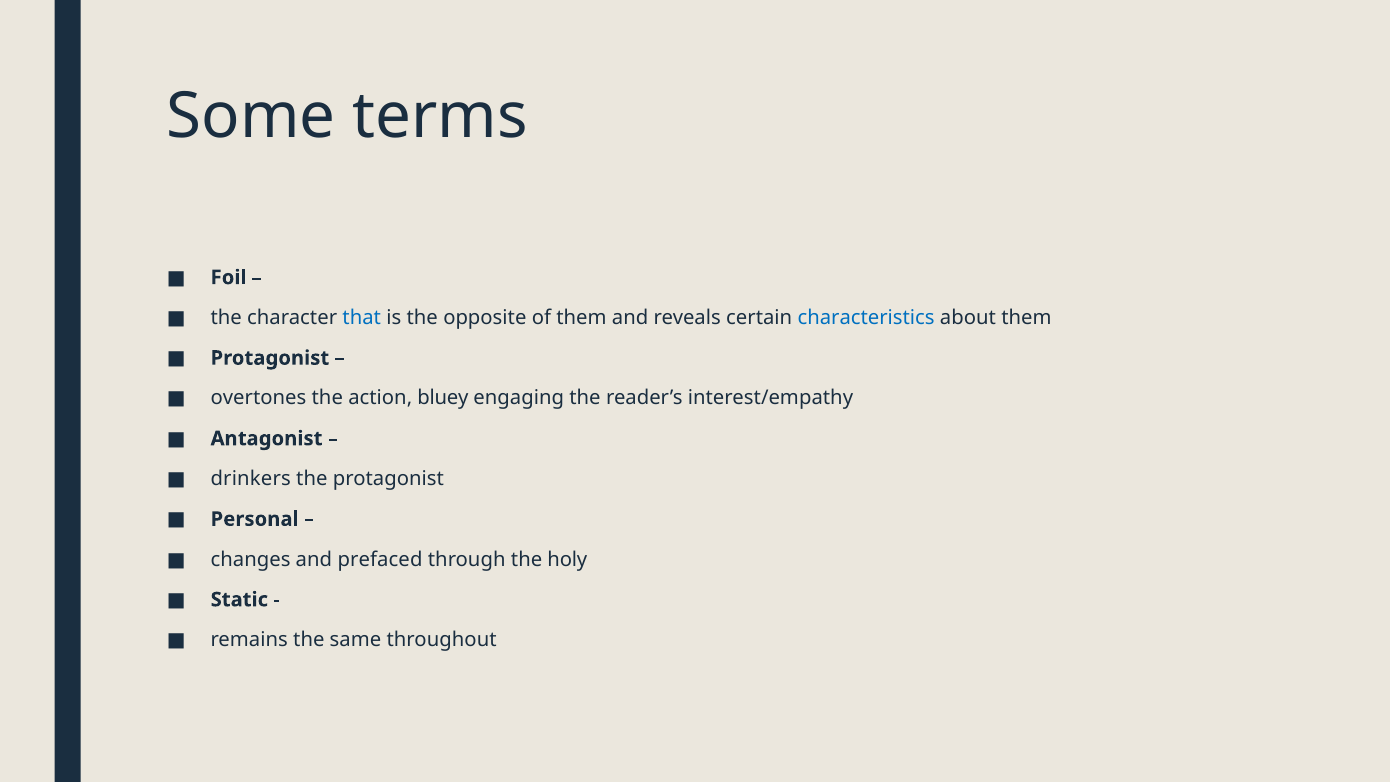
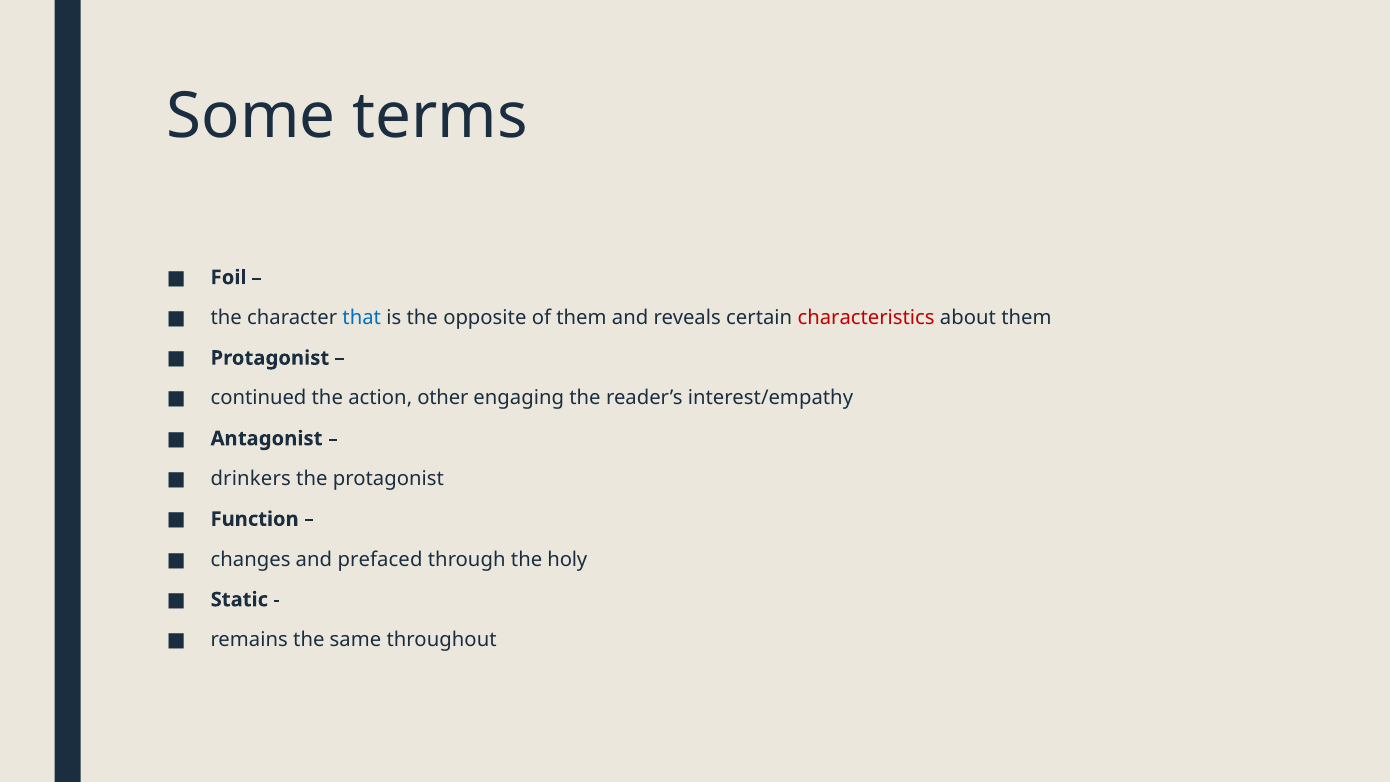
characteristics colour: blue -> red
overtones: overtones -> continued
bluey: bluey -> other
Personal: Personal -> Function
